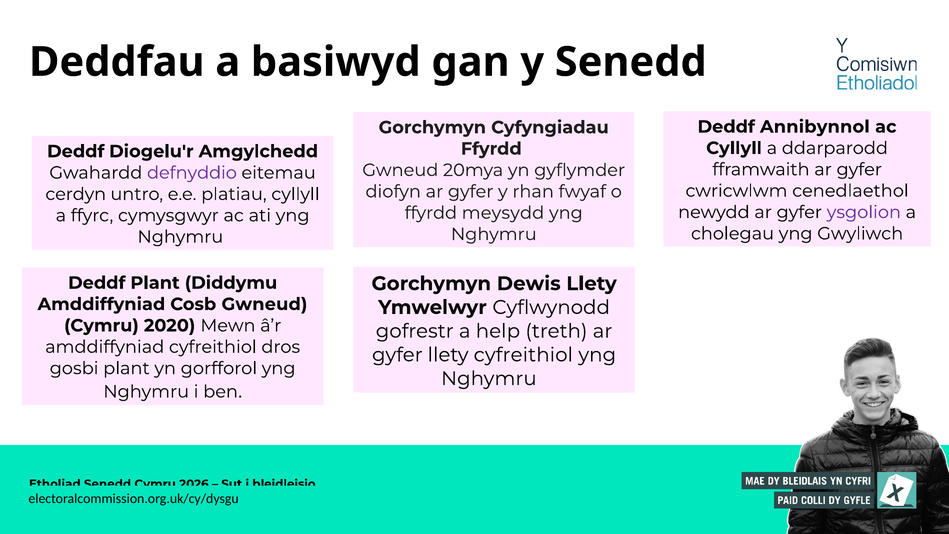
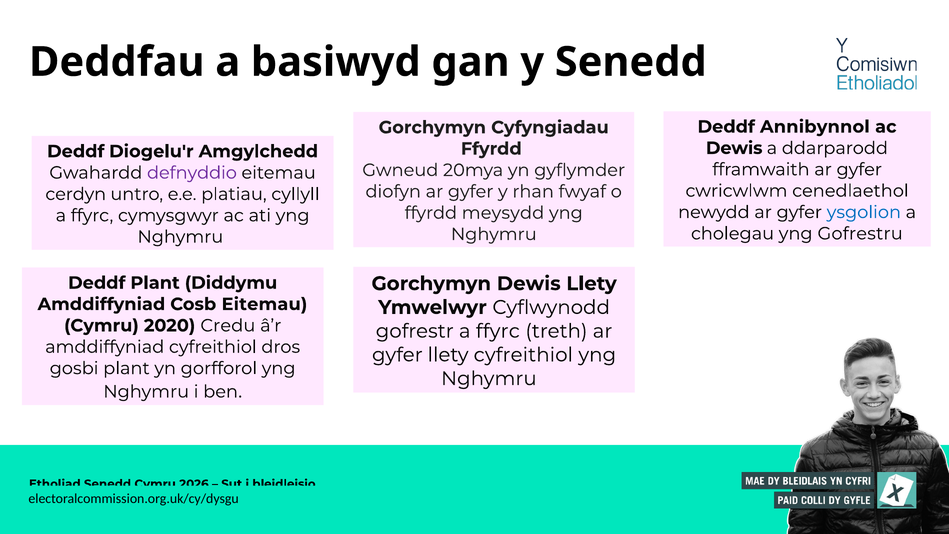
Cyllyll at (734, 148): Cyllyll -> Dewis
ysgolion colour: purple -> blue
Gwyliwch: Gwyliwch -> Gofrestru
Cosb Gwneud: Gwneud -> Eitemau
Mewn: Mewn -> Credu
gofrestr a help: help -> ffyrc
